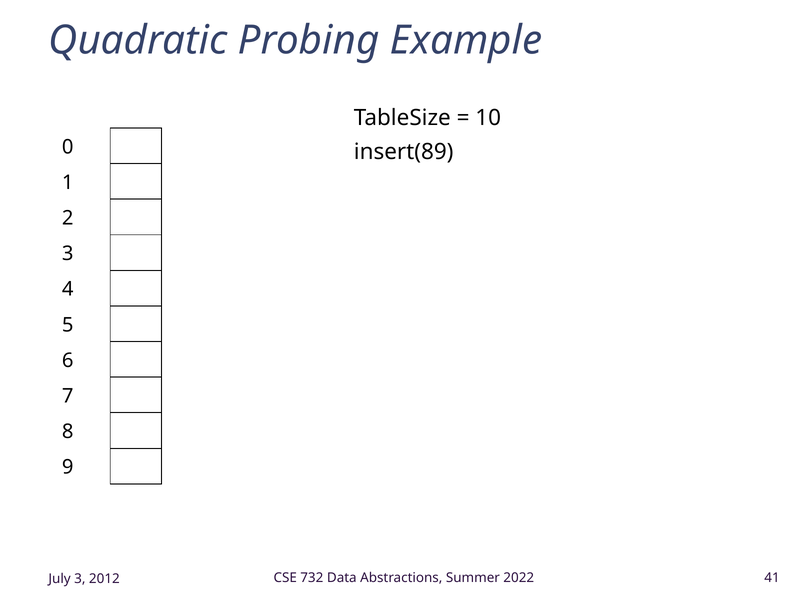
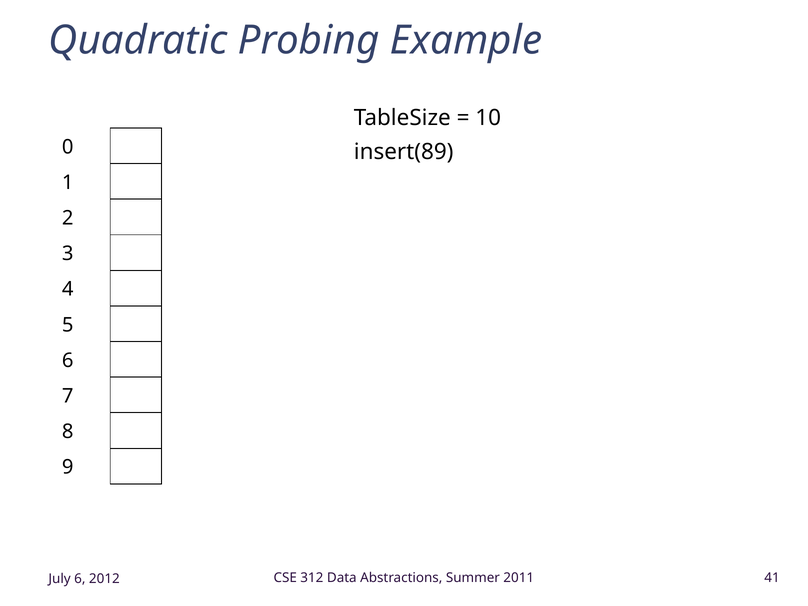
732: 732 -> 312
2022: 2022 -> 2011
July 3: 3 -> 6
